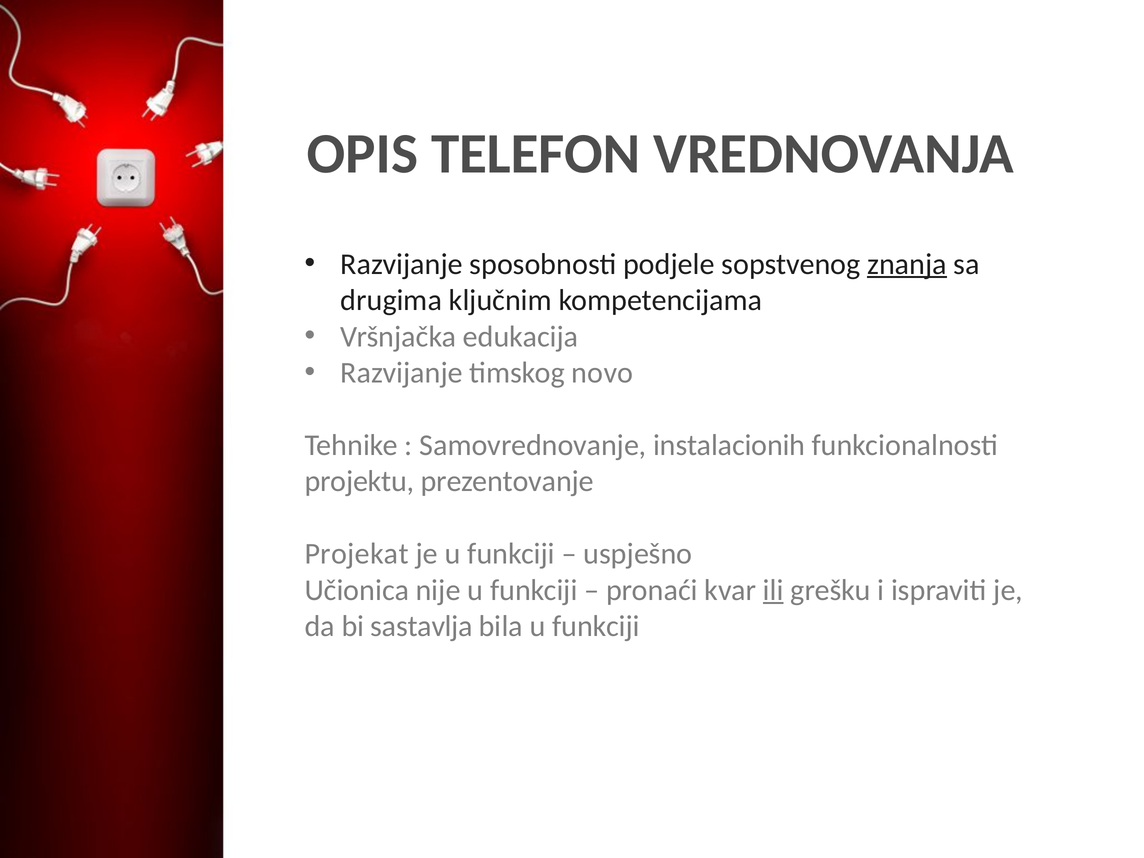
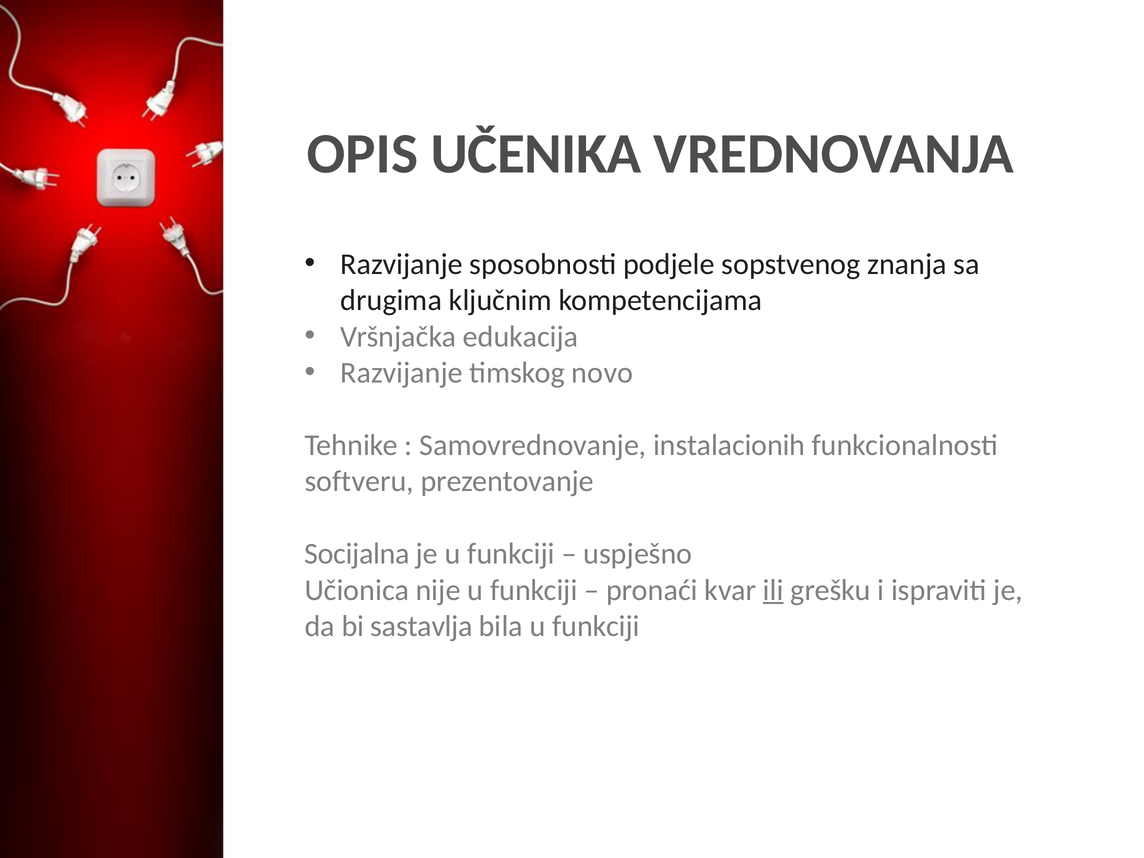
TELEFON: TELEFON -> UČENIKA
znanja underline: present -> none
projektu: projektu -> softveru
Projekat: Projekat -> Socijalna
